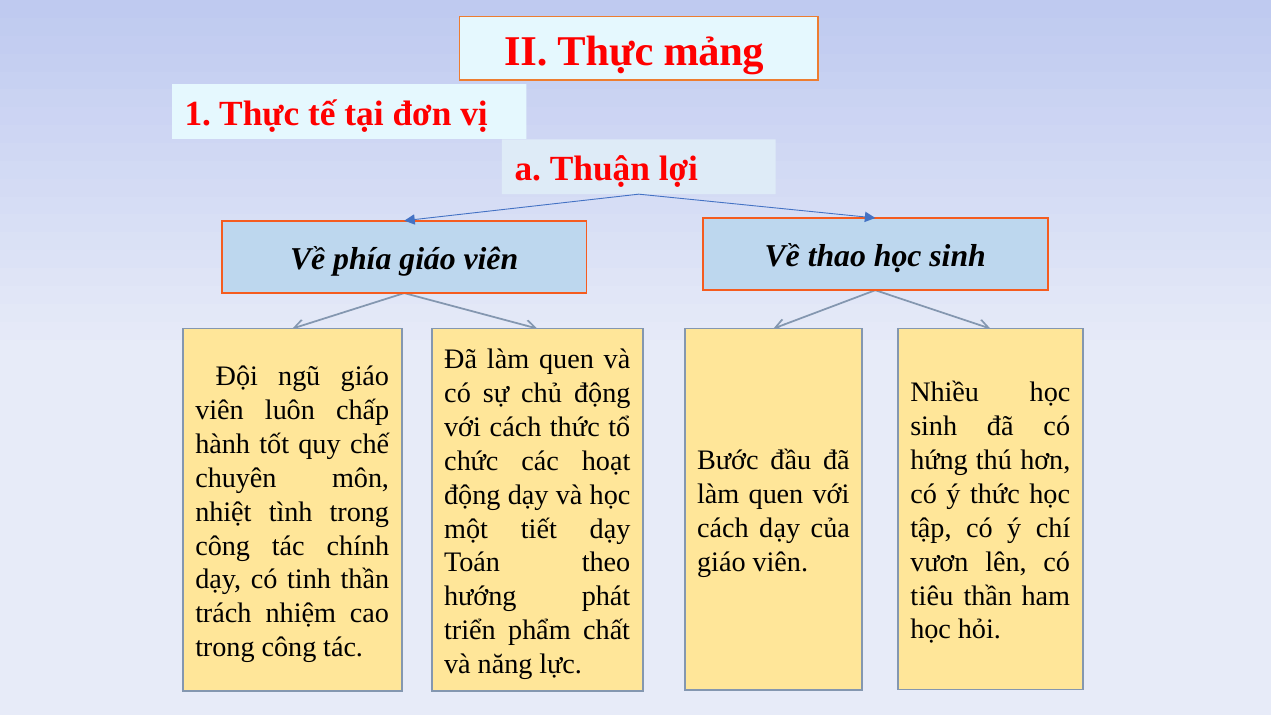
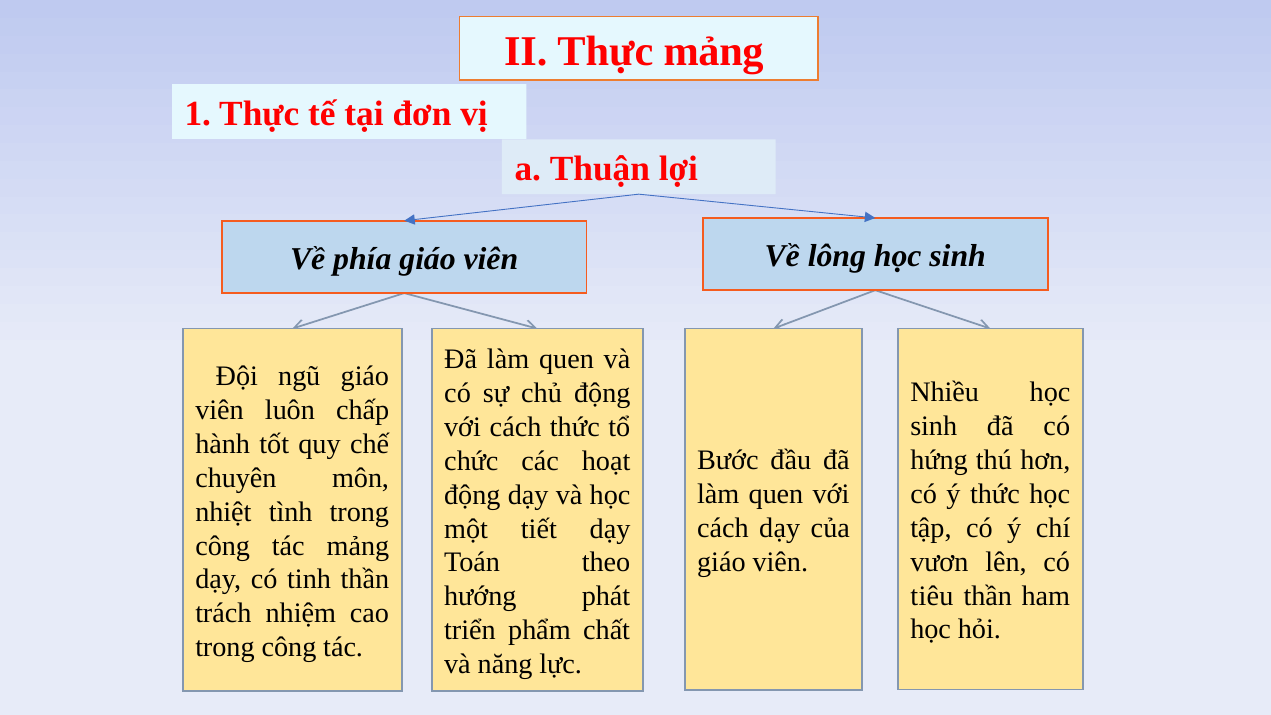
thao: thao -> lông
tác chính: chính -> mảng
